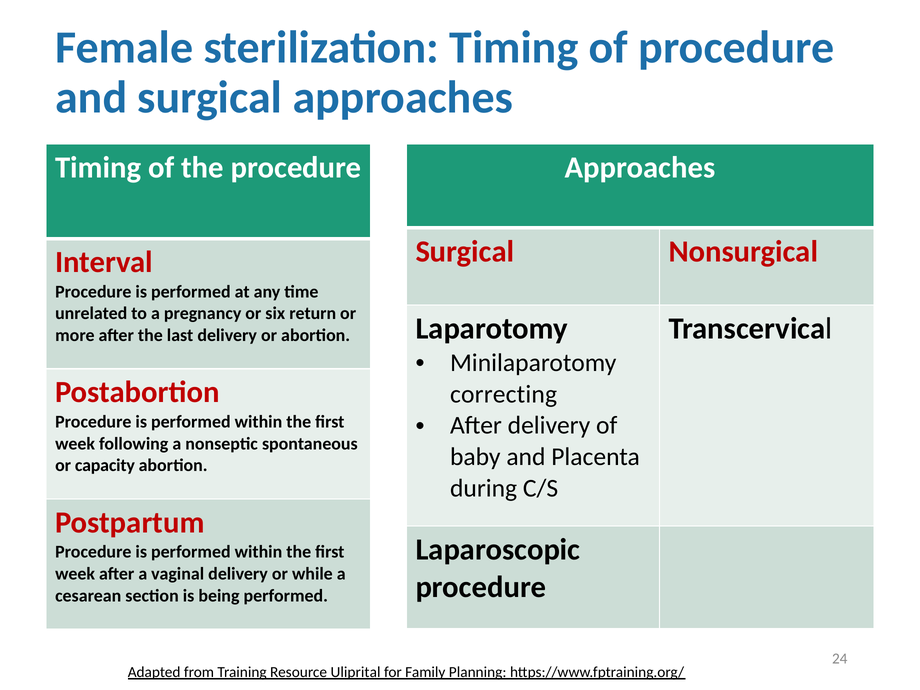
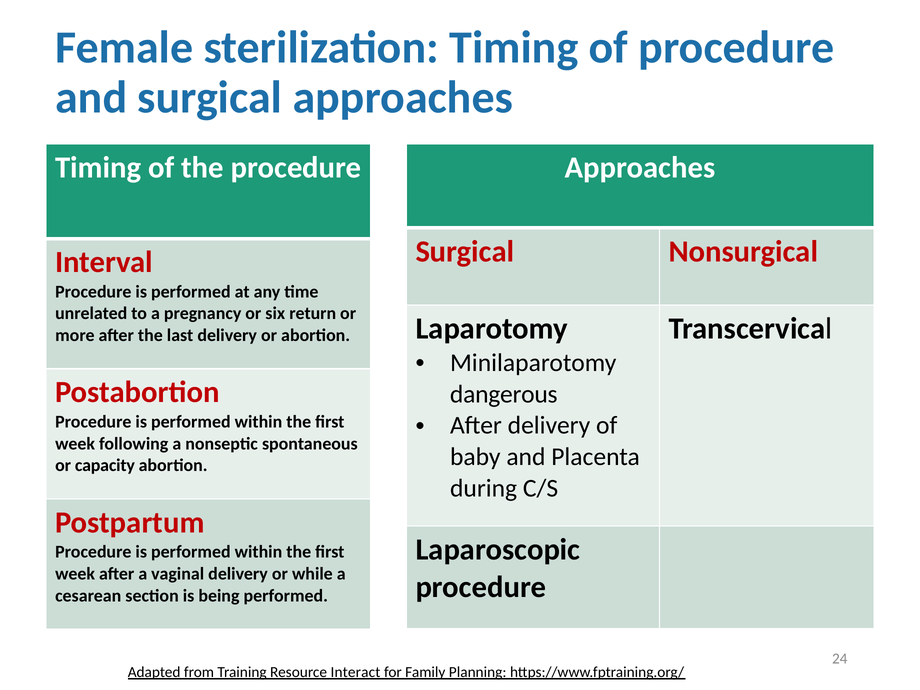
correcting: correcting -> dangerous
Uliprital: Uliprital -> Interact
